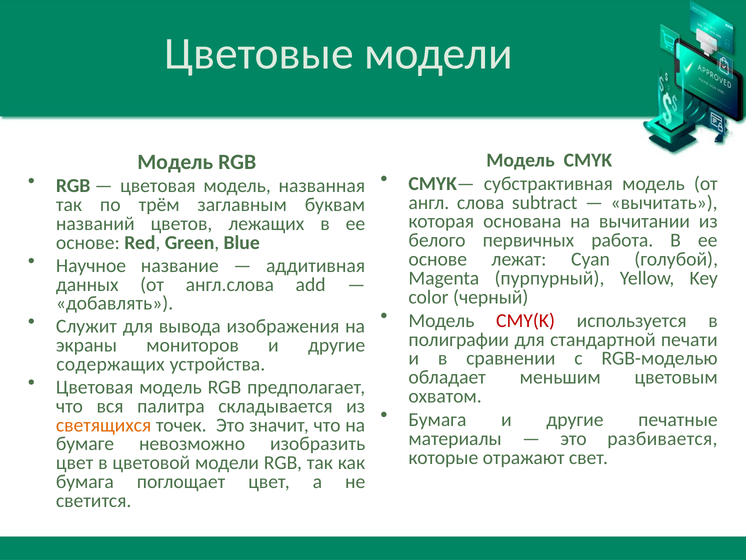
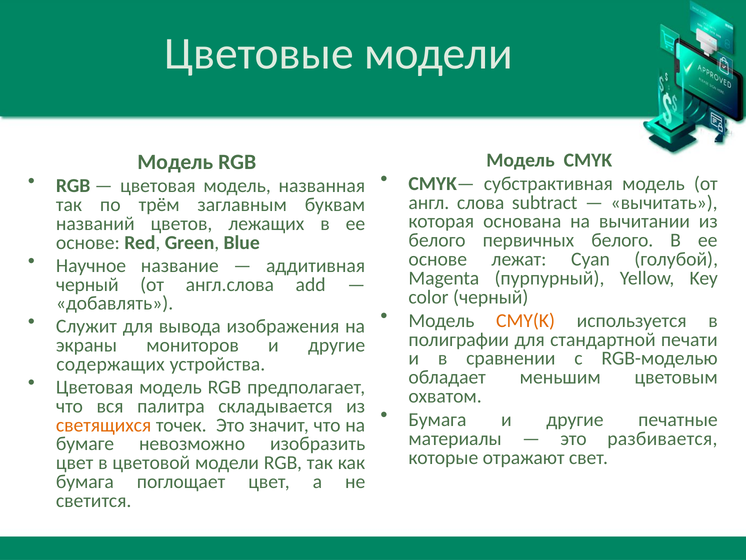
первичных работа: работа -> белого
данных at (87, 284): данных -> черный
CMY(K colour: red -> orange
